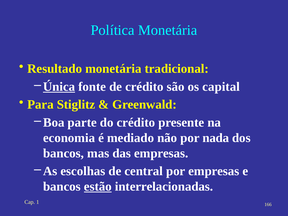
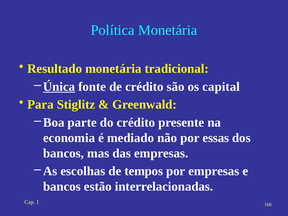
nada: nada -> essas
central: central -> tempos
estão underline: present -> none
